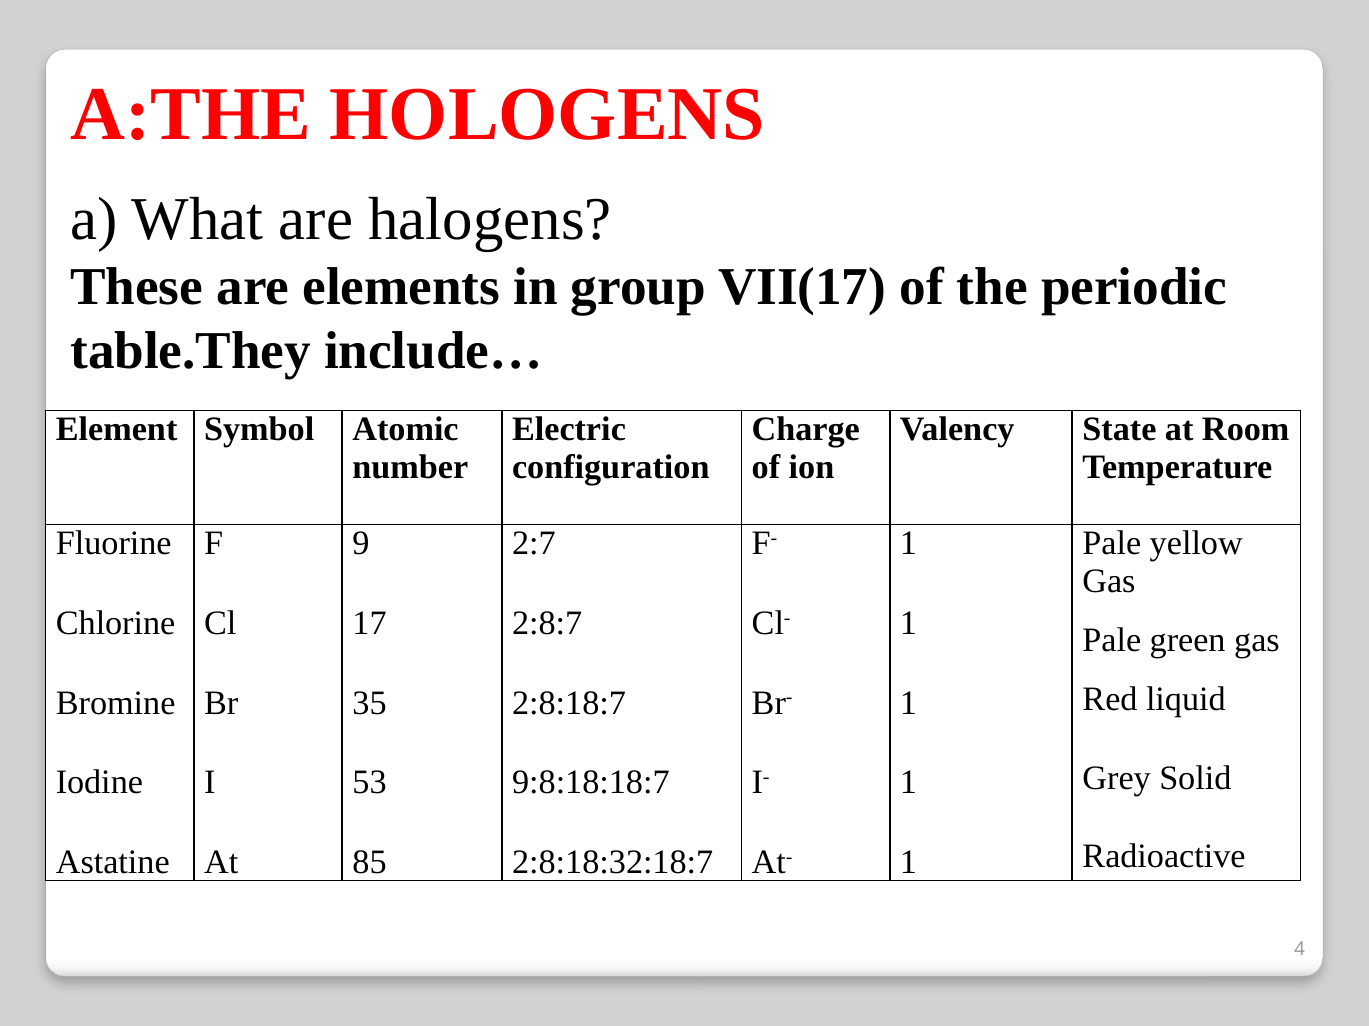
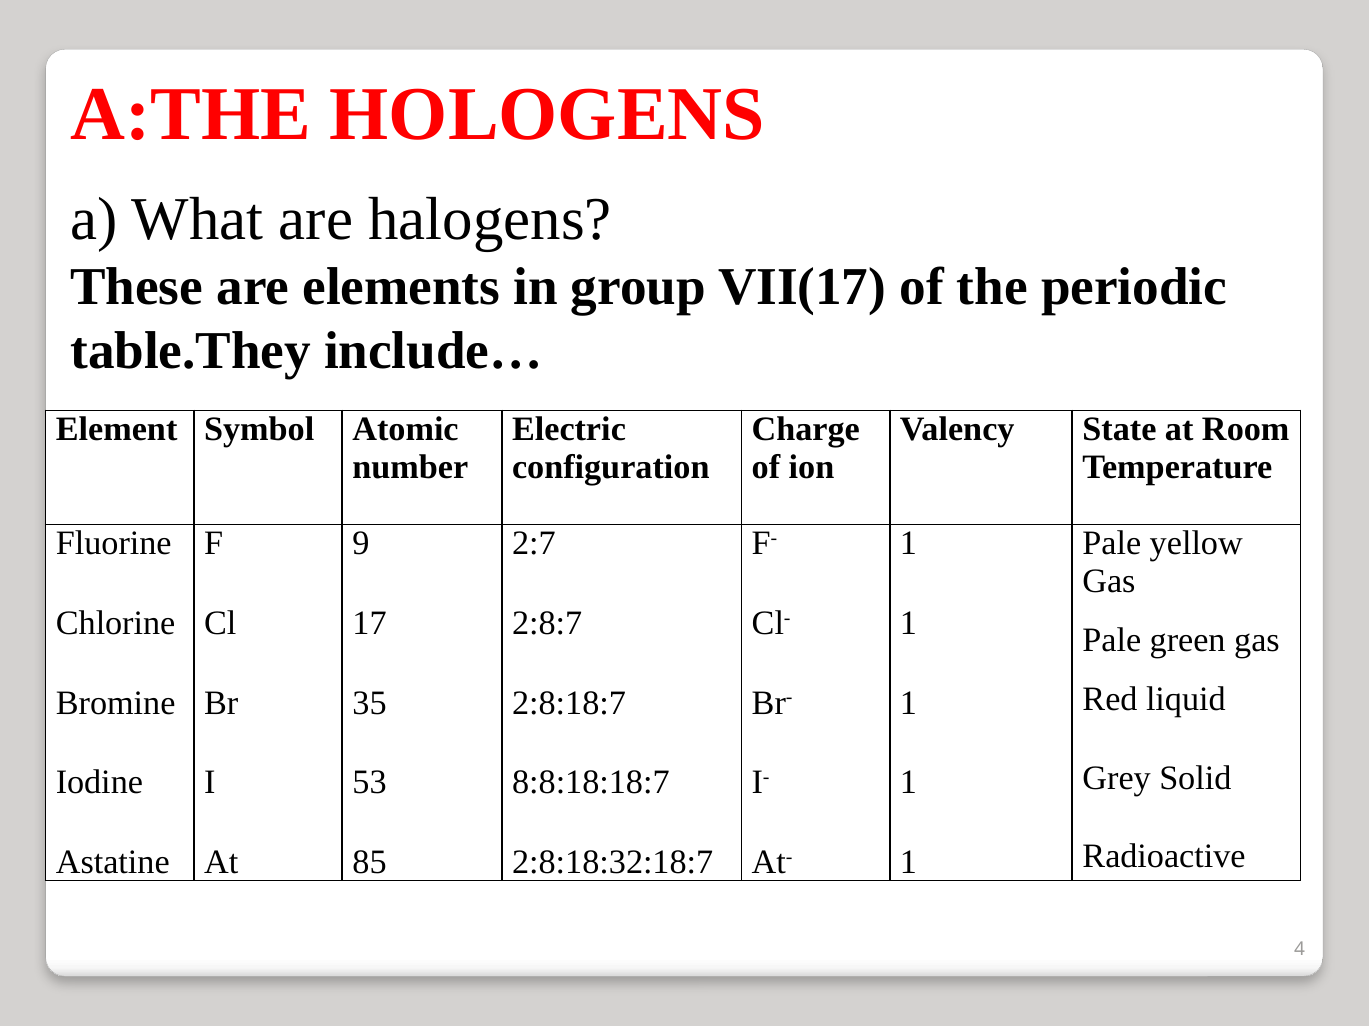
9:8:18:18:7: 9:8:18:18:7 -> 8:8:18:18:7
